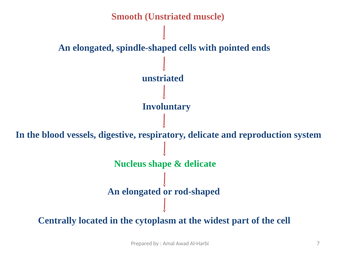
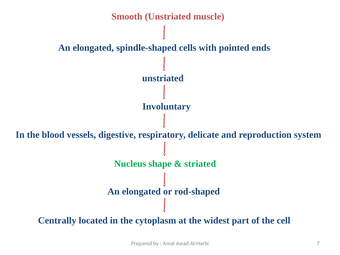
delicate at (200, 164): delicate -> striated
